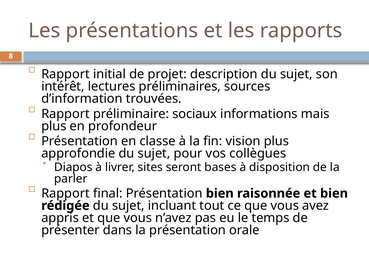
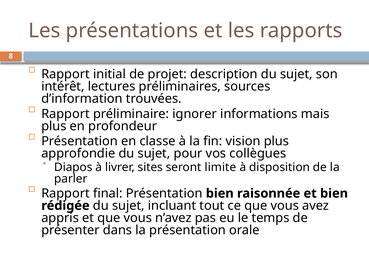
sociaux: sociaux -> ignorer
bases: bases -> limite
